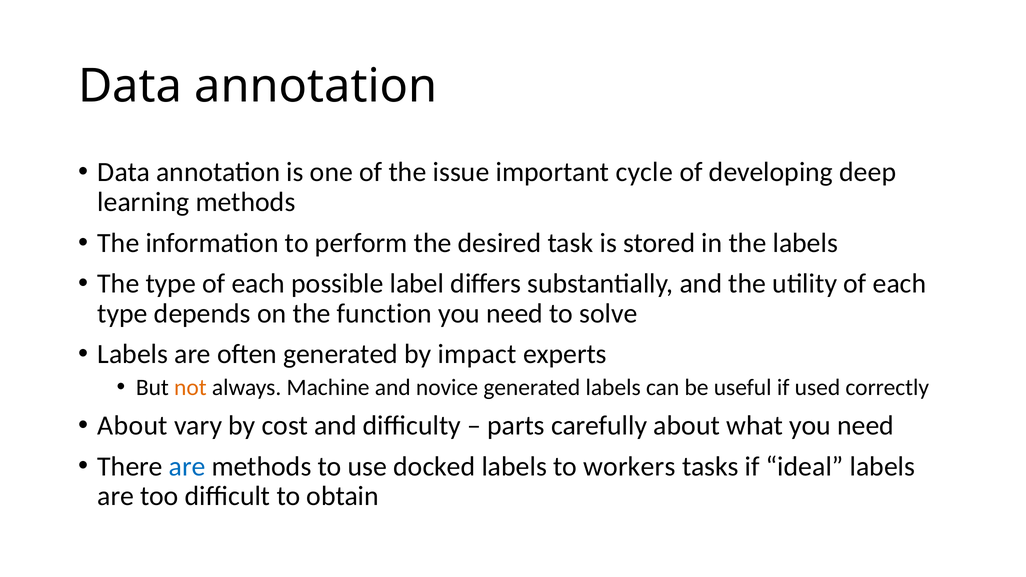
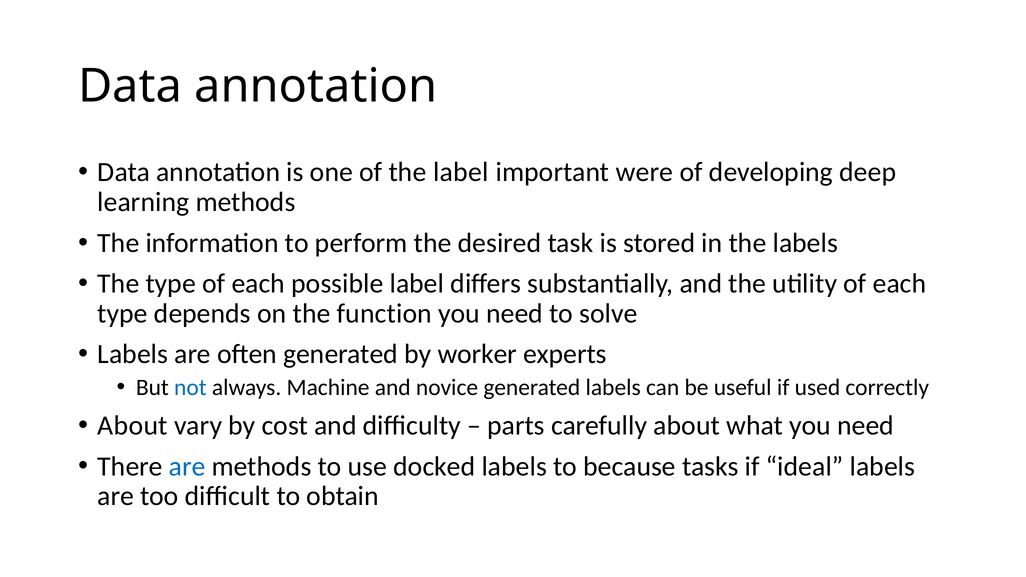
the issue: issue -> label
cycle: cycle -> were
impact: impact -> worker
not colour: orange -> blue
workers: workers -> because
